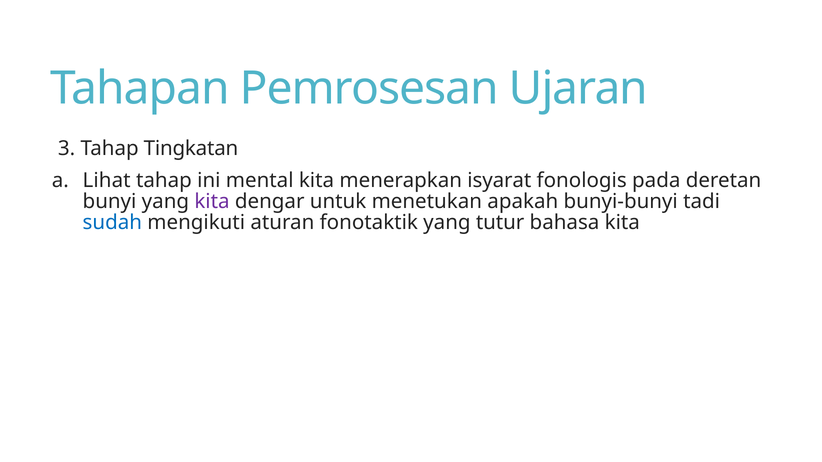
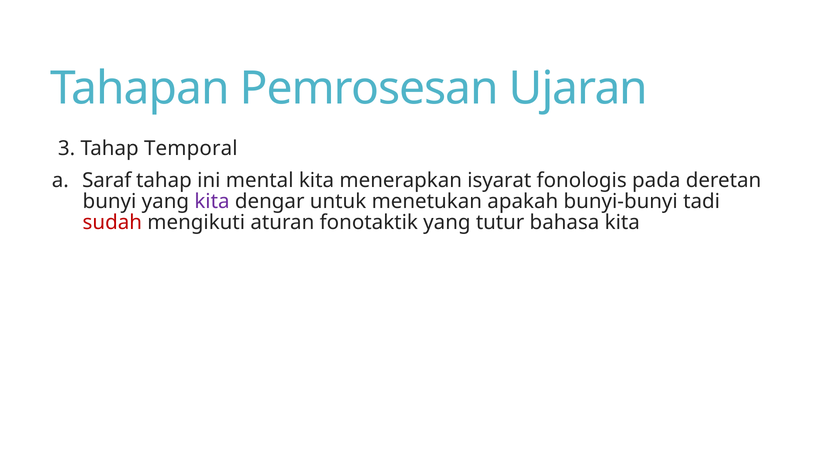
Tingkatan: Tingkatan -> Temporal
Lihat: Lihat -> Saraf
sudah colour: blue -> red
